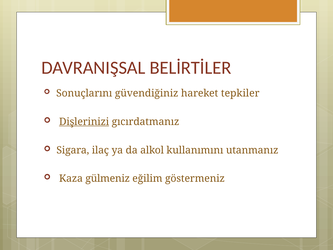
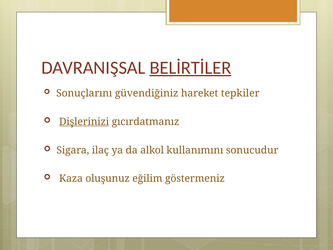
BELİRTİLER underline: none -> present
utanmanız: utanmanız -> sonucudur
gülmeniz: gülmeniz -> oluşunuz
